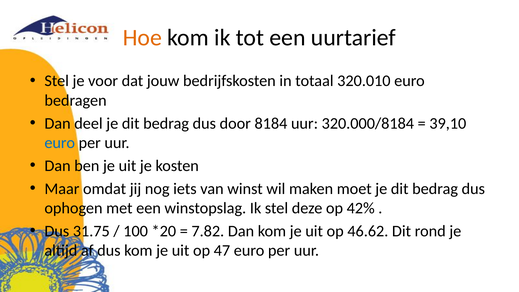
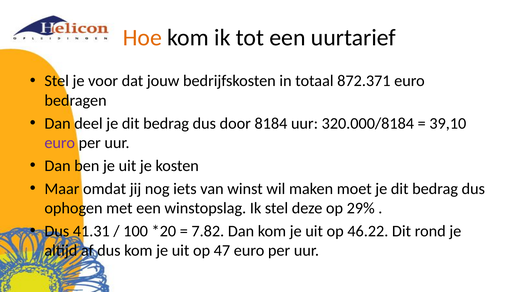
320.010: 320.010 -> 872.371
euro at (60, 143) colour: blue -> purple
42%: 42% -> 29%
31.75: 31.75 -> 41.31
46.62: 46.62 -> 46.22
